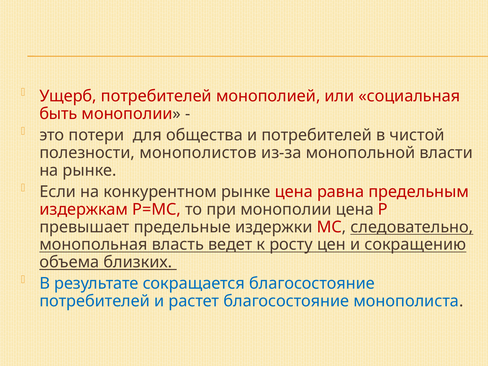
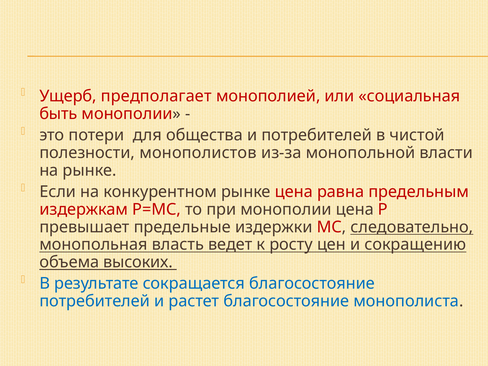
Ущерб потребителей: потребителей -> предполагает
близких: близких -> высоких
